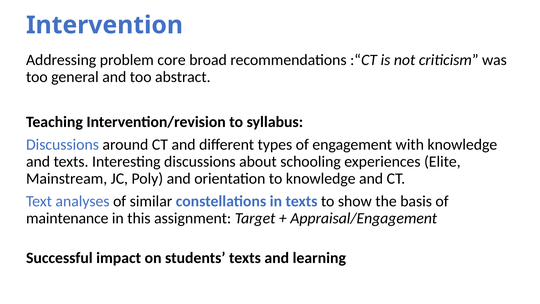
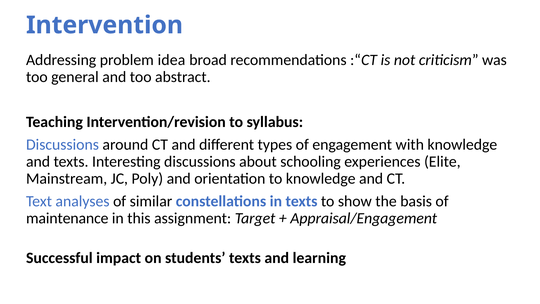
core: core -> idea
